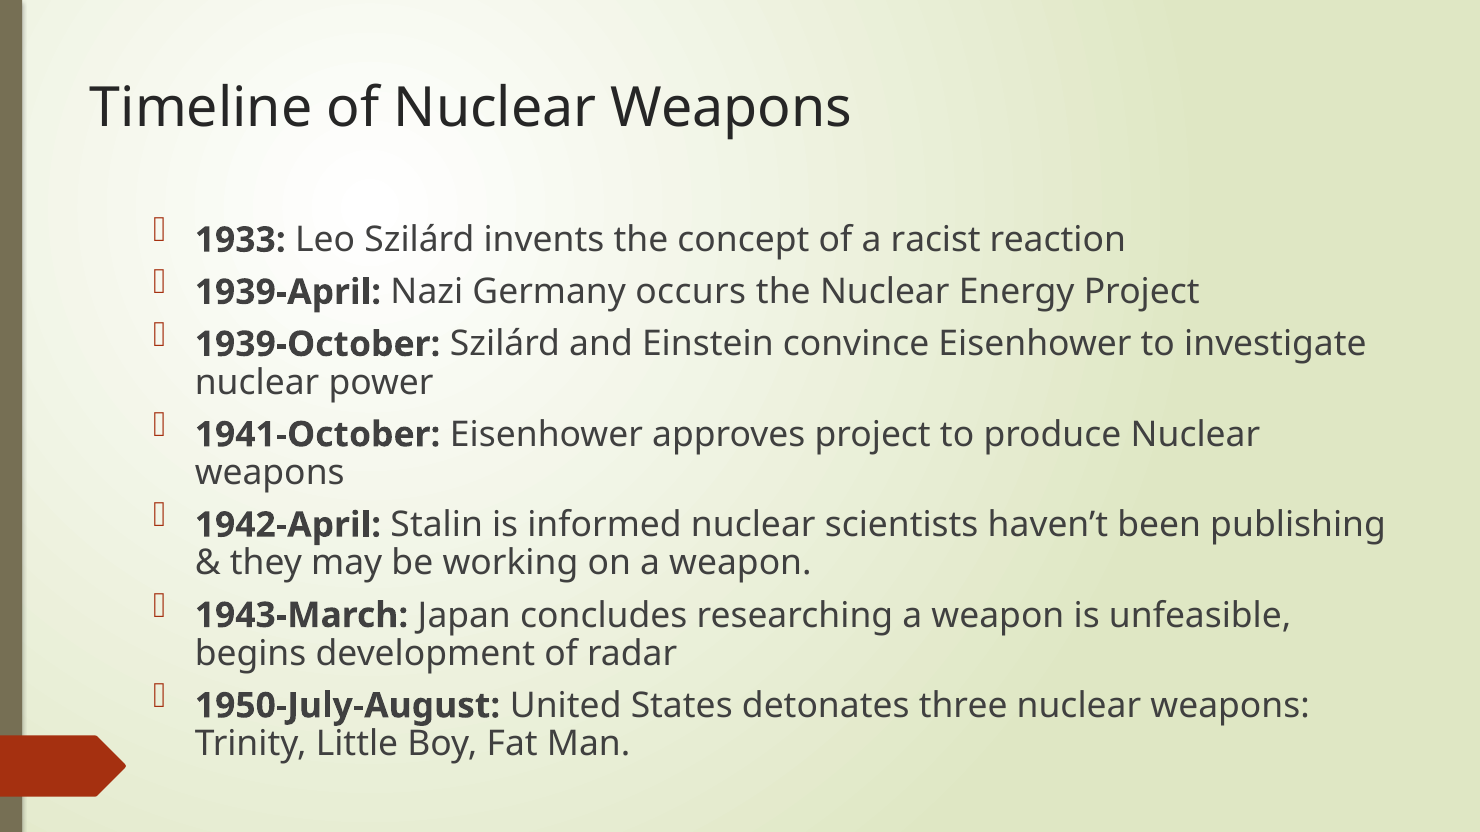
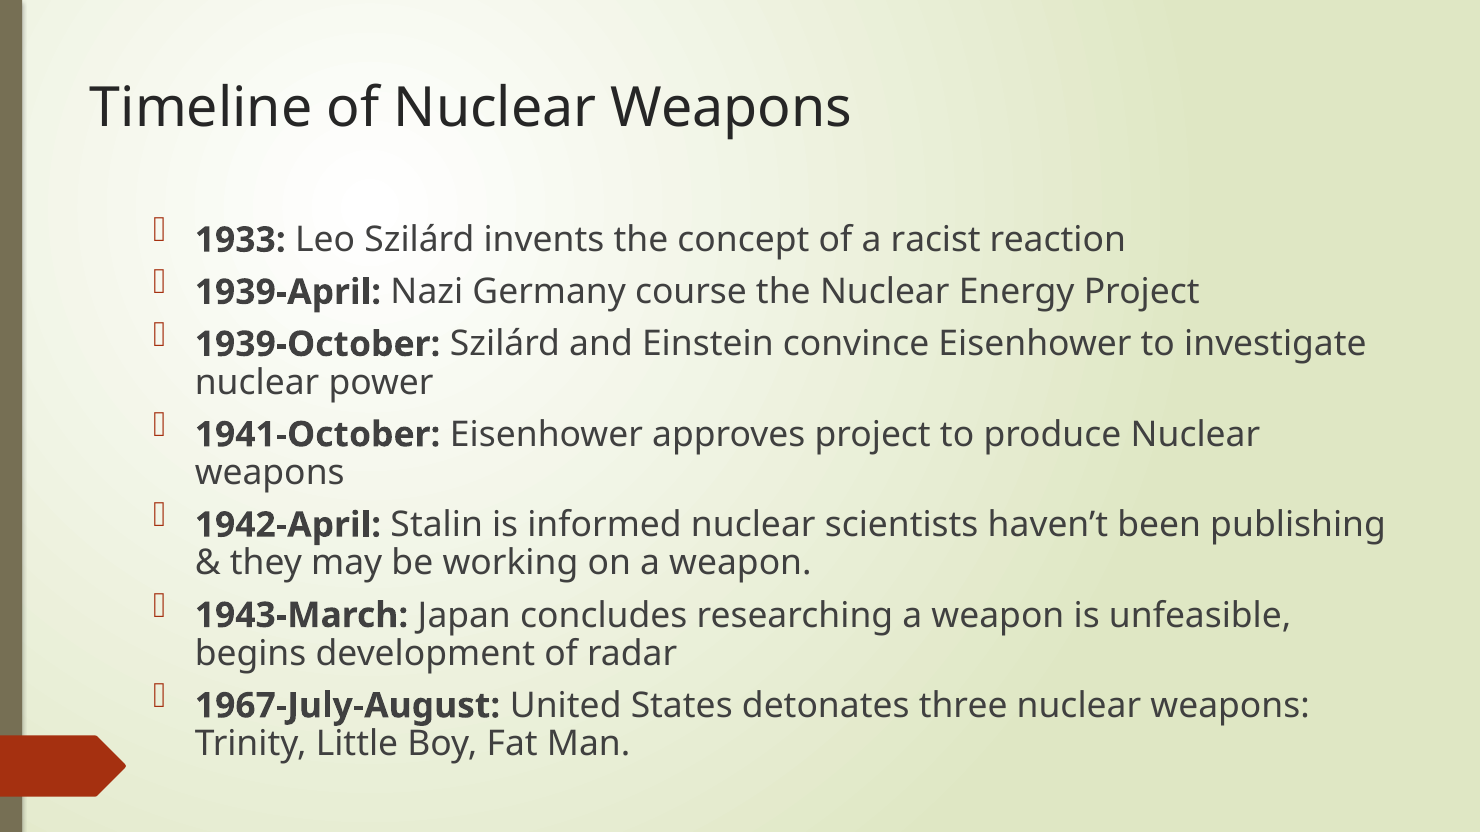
occurs: occurs -> course
1950-July-August: 1950-July-August -> 1967-July-August
